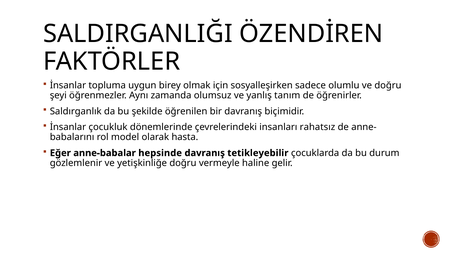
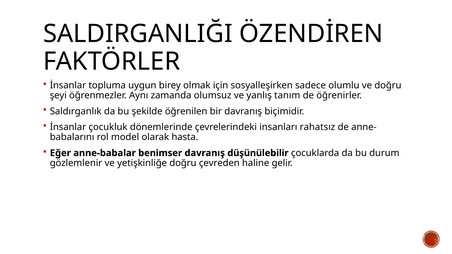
hepsinde: hepsinde -> benimser
tetikleyebilir: tetikleyebilir -> düşünülebilir
vermeyle: vermeyle -> çevreden
